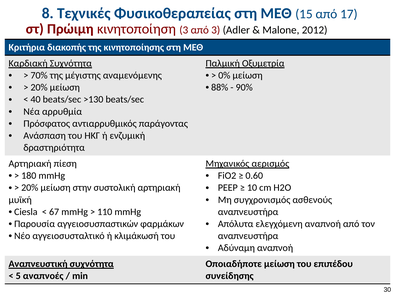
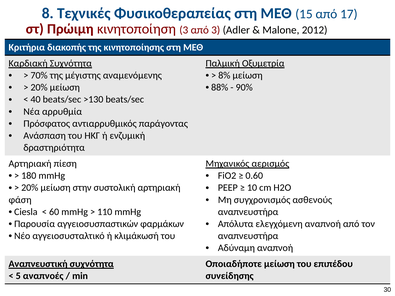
0%: 0% -> 8%
μυϊκή: μυϊκή -> φάση
67: 67 -> 60
